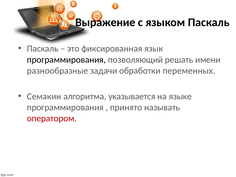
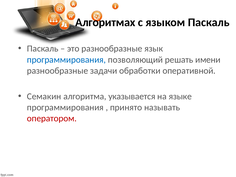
Выражение: Выражение -> Алгоритмах
это фиксированная: фиксированная -> разнообразные
программирования at (66, 60) colour: black -> blue
переменных: переменных -> оперативной
